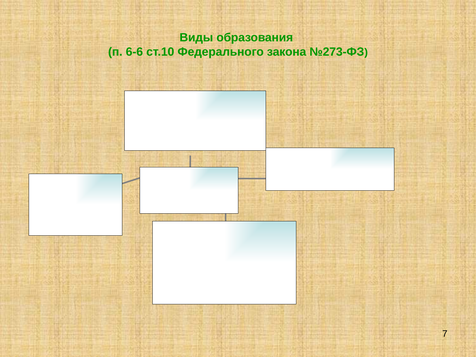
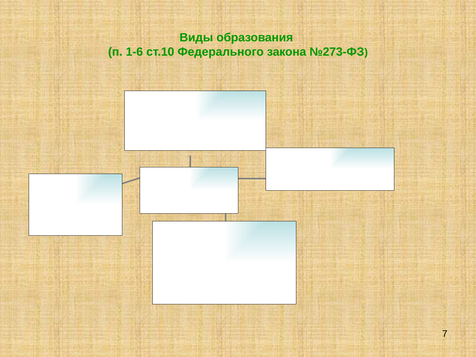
6-6: 6-6 -> 1-6
